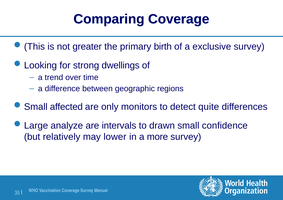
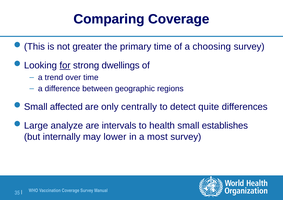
primary birth: birth -> time
exclusive: exclusive -> choosing
for underline: none -> present
monitors: monitors -> centrally
drawn: drawn -> health
confidence: confidence -> establishes
relatively: relatively -> internally
more: more -> most
